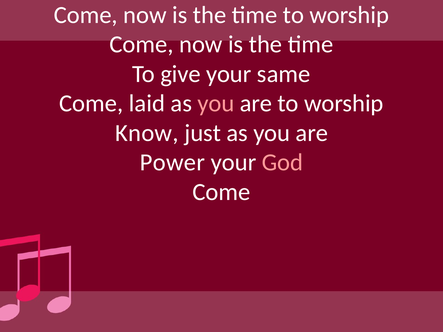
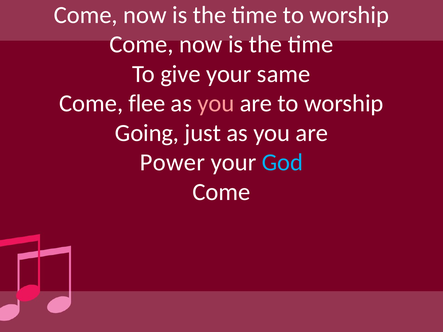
laid: laid -> flee
Know: Know -> Going
God colour: pink -> light blue
